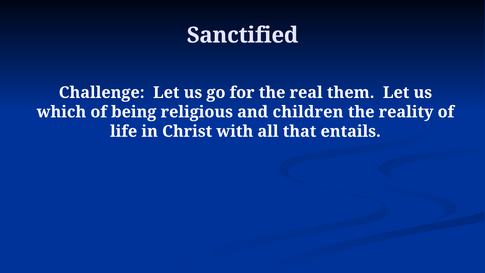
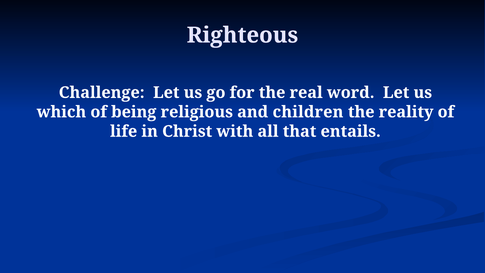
Sanctified: Sanctified -> Righteous
them: them -> word
